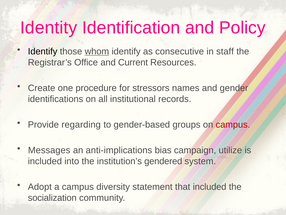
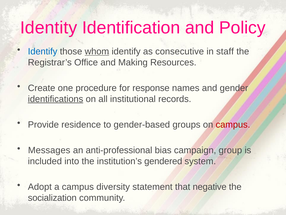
Identify at (43, 51) colour: black -> blue
Current: Current -> Making
stressors: stressors -> response
identifications underline: none -> present
regarding: regarding -> residence
anti-implications: anti-implications -> anti-professional
utilize: utilize -> group
that included: included -> negative
